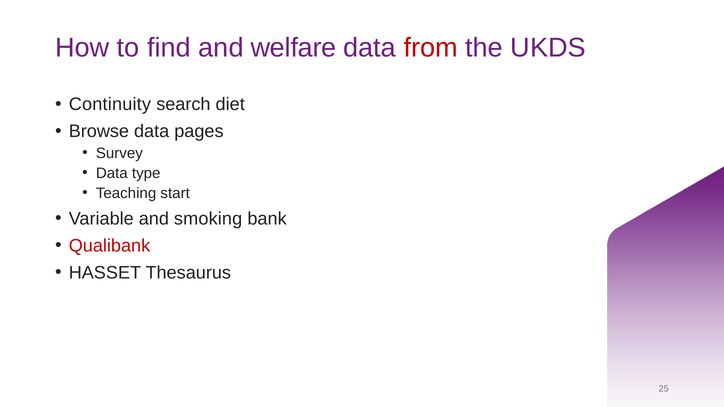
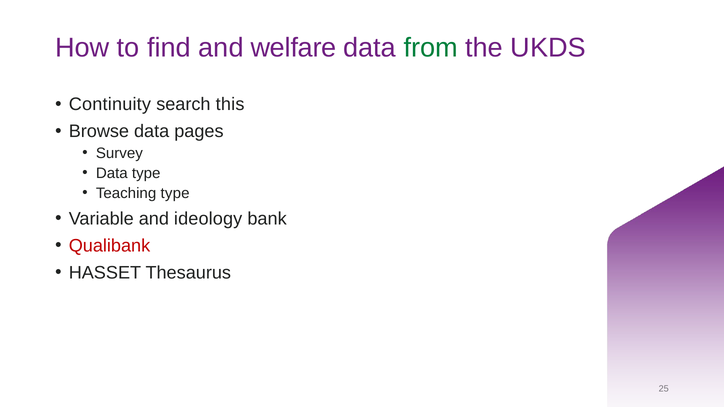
from colour: red -> green
diet: diet -> this
Teaching start: start -> type
smoking: smoking -> ideology
